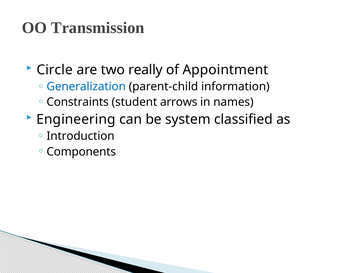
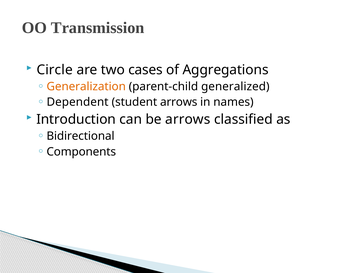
really: really -> cases
Appointment: Appointment -> Aggregations
Generalization colour: blue -> orange
information: information -> generalized
Constraints: Constraints -> Dependent
Engineering: Engineering -> Introduction
be system: system -> arrows
Introduction: Introduction -> Bidirectional
